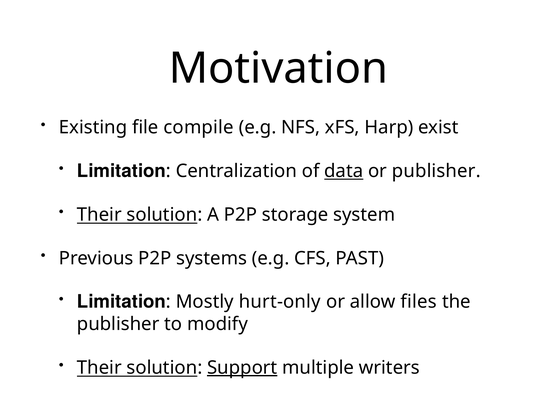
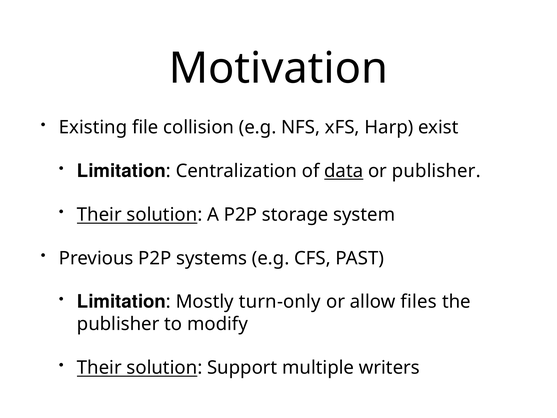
compile: compile -> collision
hurt-only: hurt-only -> turn-only
Support underline: present -> none
